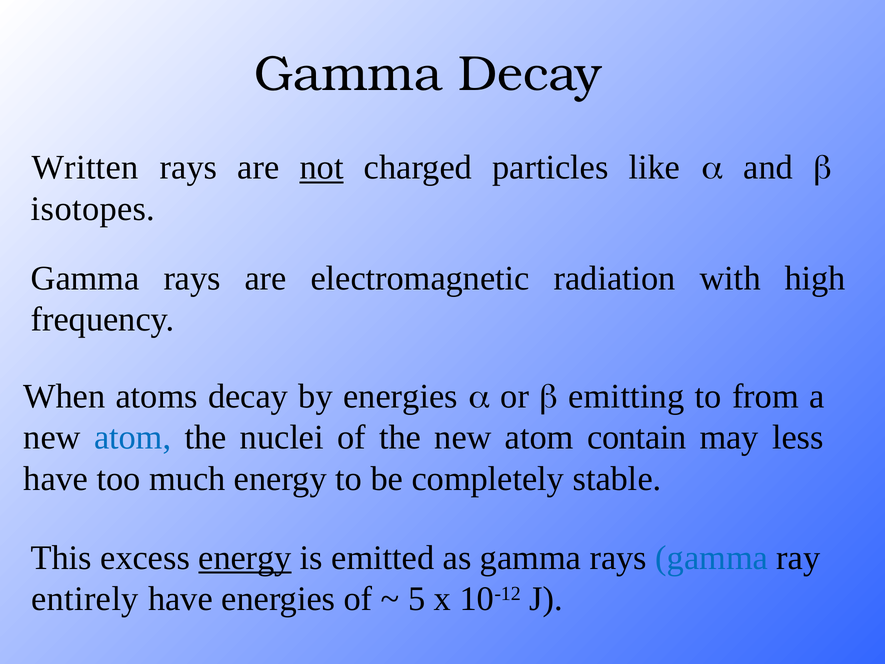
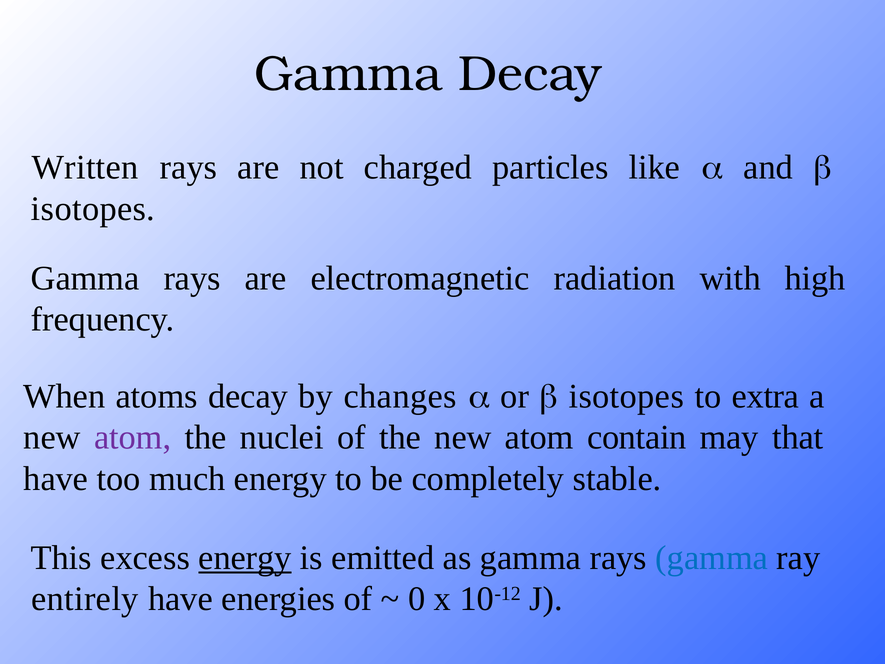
not underline: present -> none
by energies: energies -> changes
or b emitting: emitting -> isotopes
from: from -> extra
atom at (133, 437) colour: blue -> purple
less: less -> that
5: 5 -> 0
